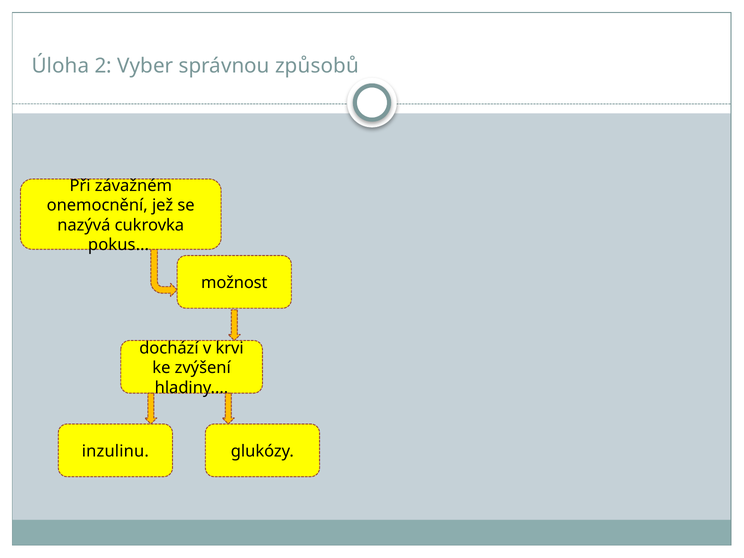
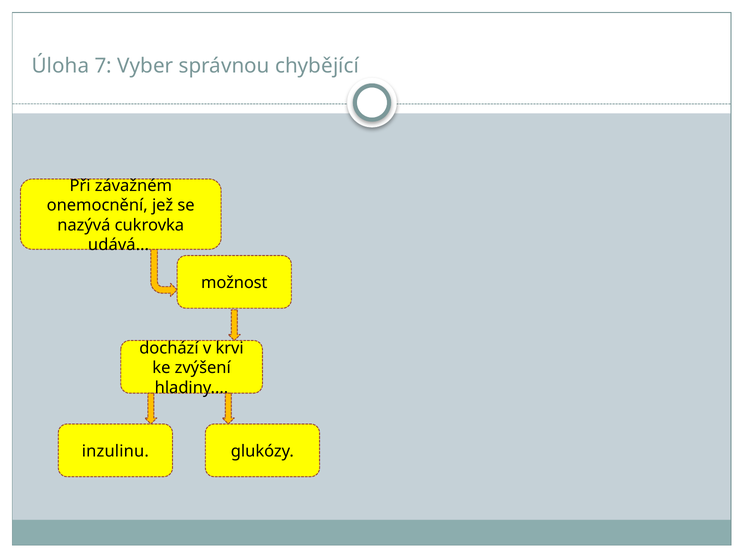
2: 2 -> 7
způsobů: způsobů -> chybějící
pokus: pokus -> udává
